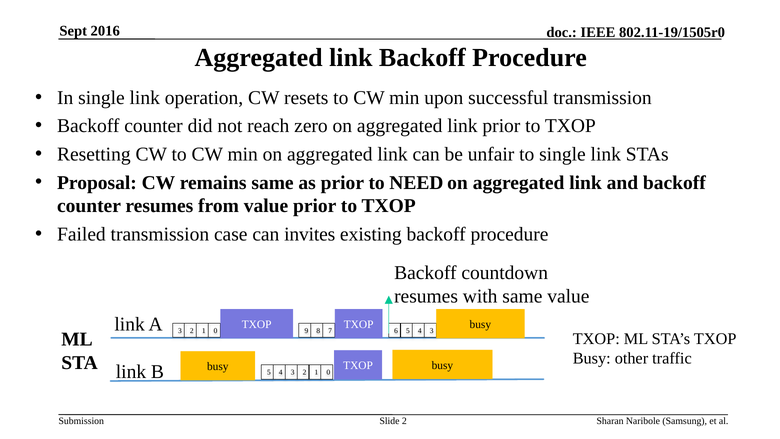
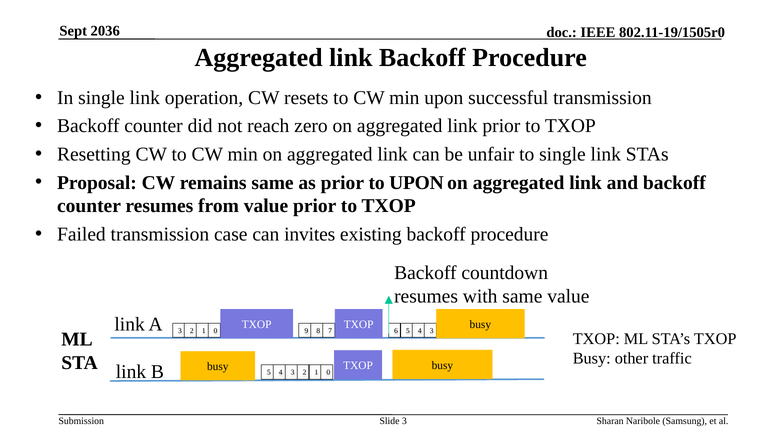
2016: 2016 -> 2036
to NEED: NEED -> UPON
Slide 2: 2 -> 3
